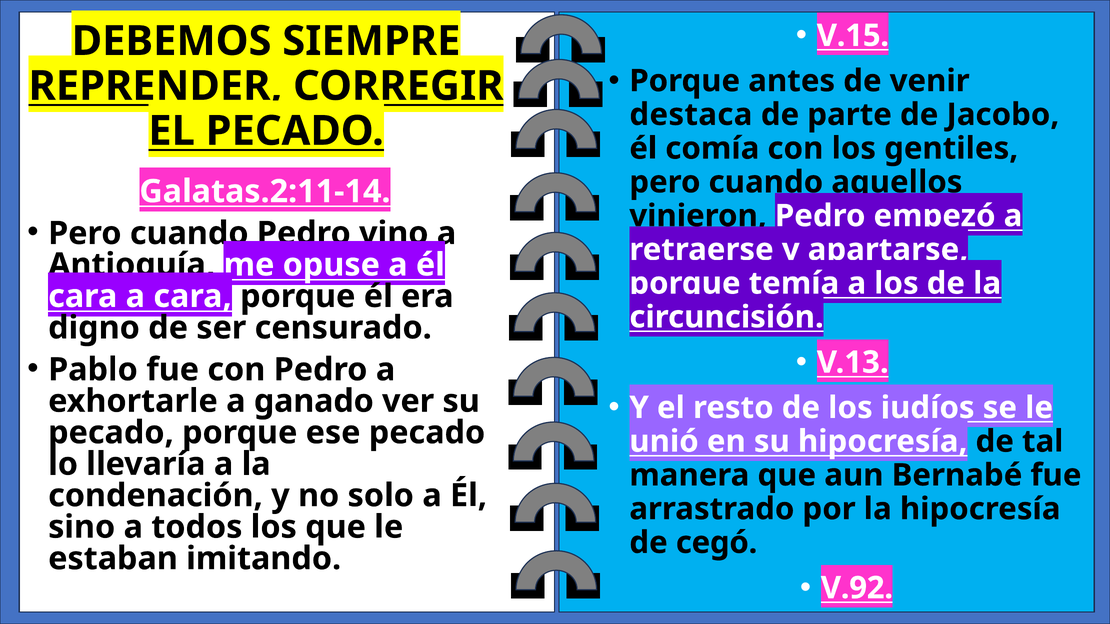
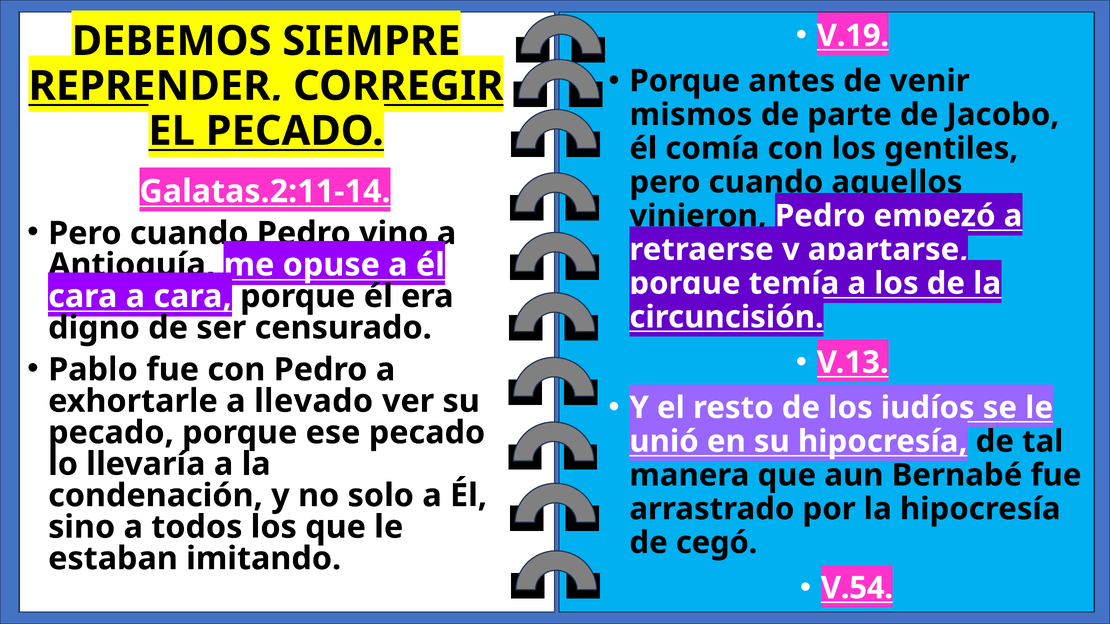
V.15: V.15 -> V.19
destaca: destaca -> mismos
ganado: ganado -> llevado
V.92: V.92 -> V.54
